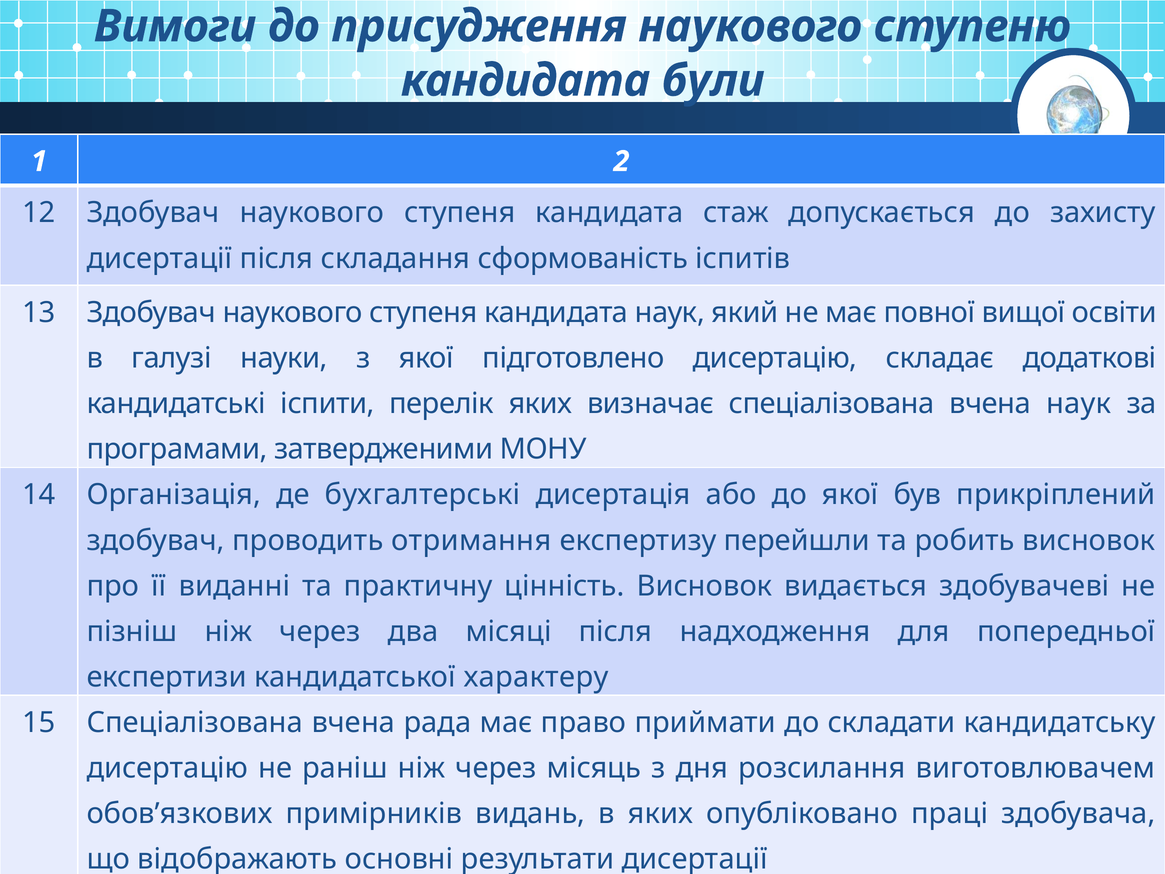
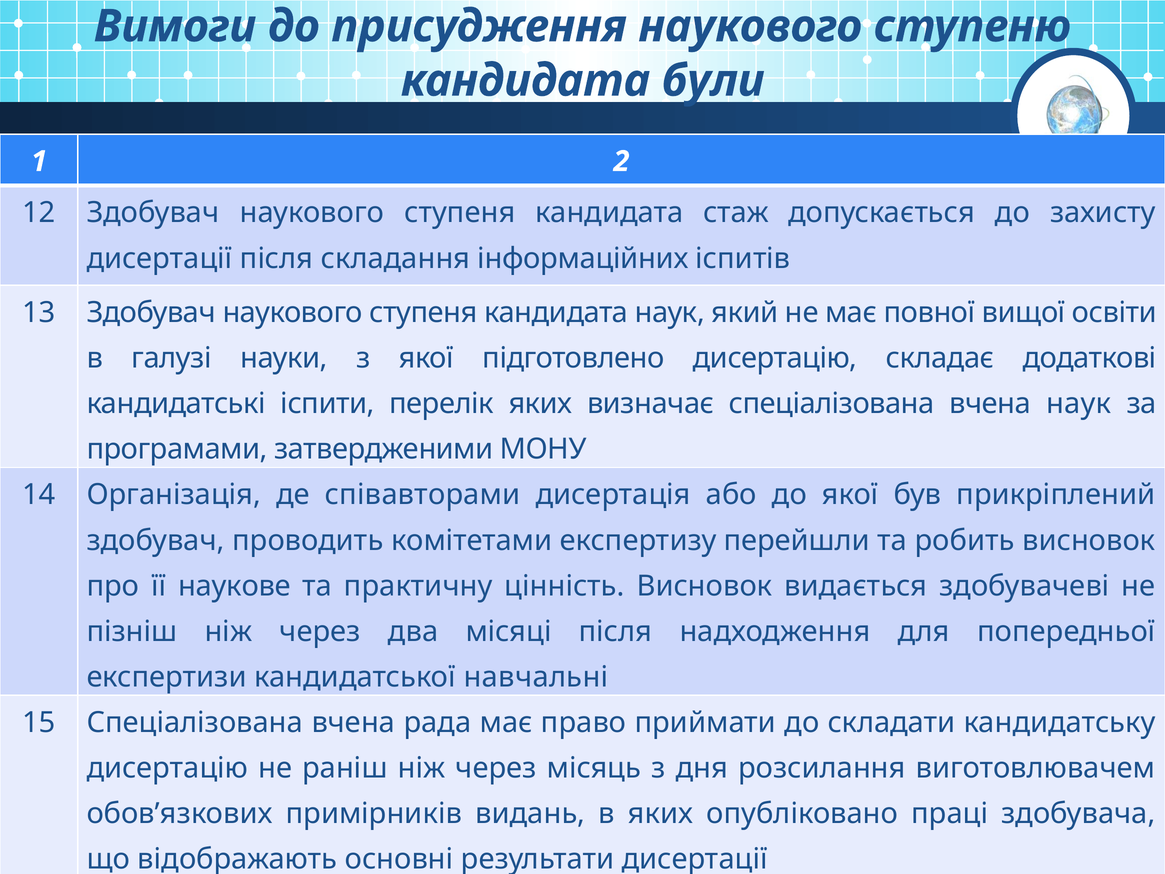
сформованість: сформованість -> інформаційних
бухгалтерські: бухгалтерські -> співавторами
отримання: отримання -> комітетами
виданні: виданні -> наукове
характеру: характеру -> навчальні
